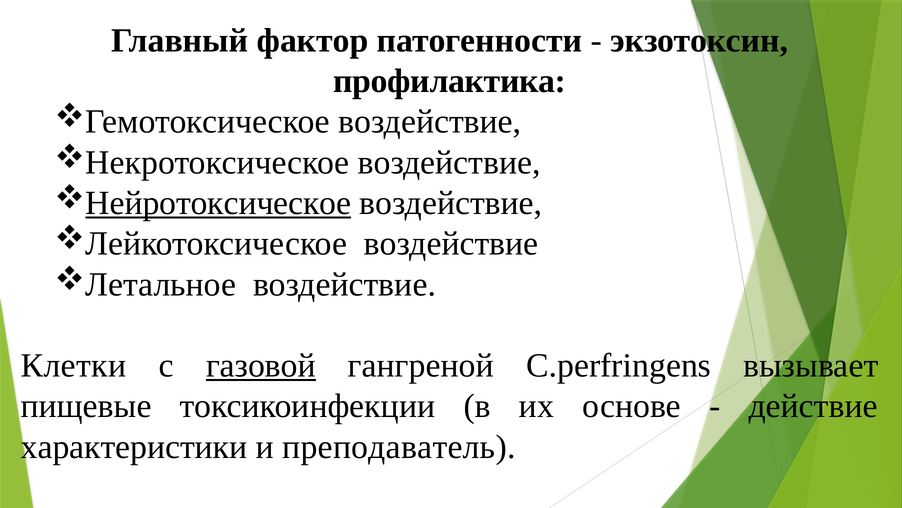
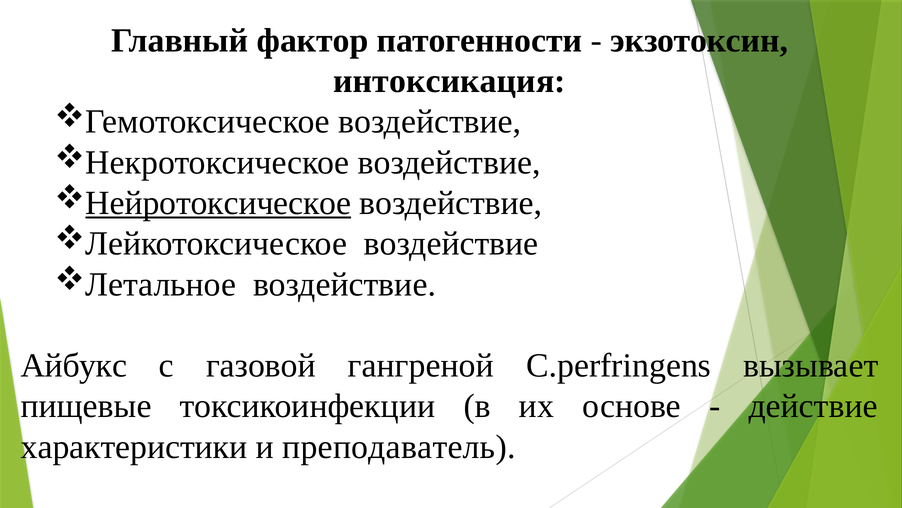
профилактика: профилактика -> интоксикация
Клетки: Клетки -> Айбукс
газовой underline: present -> none
